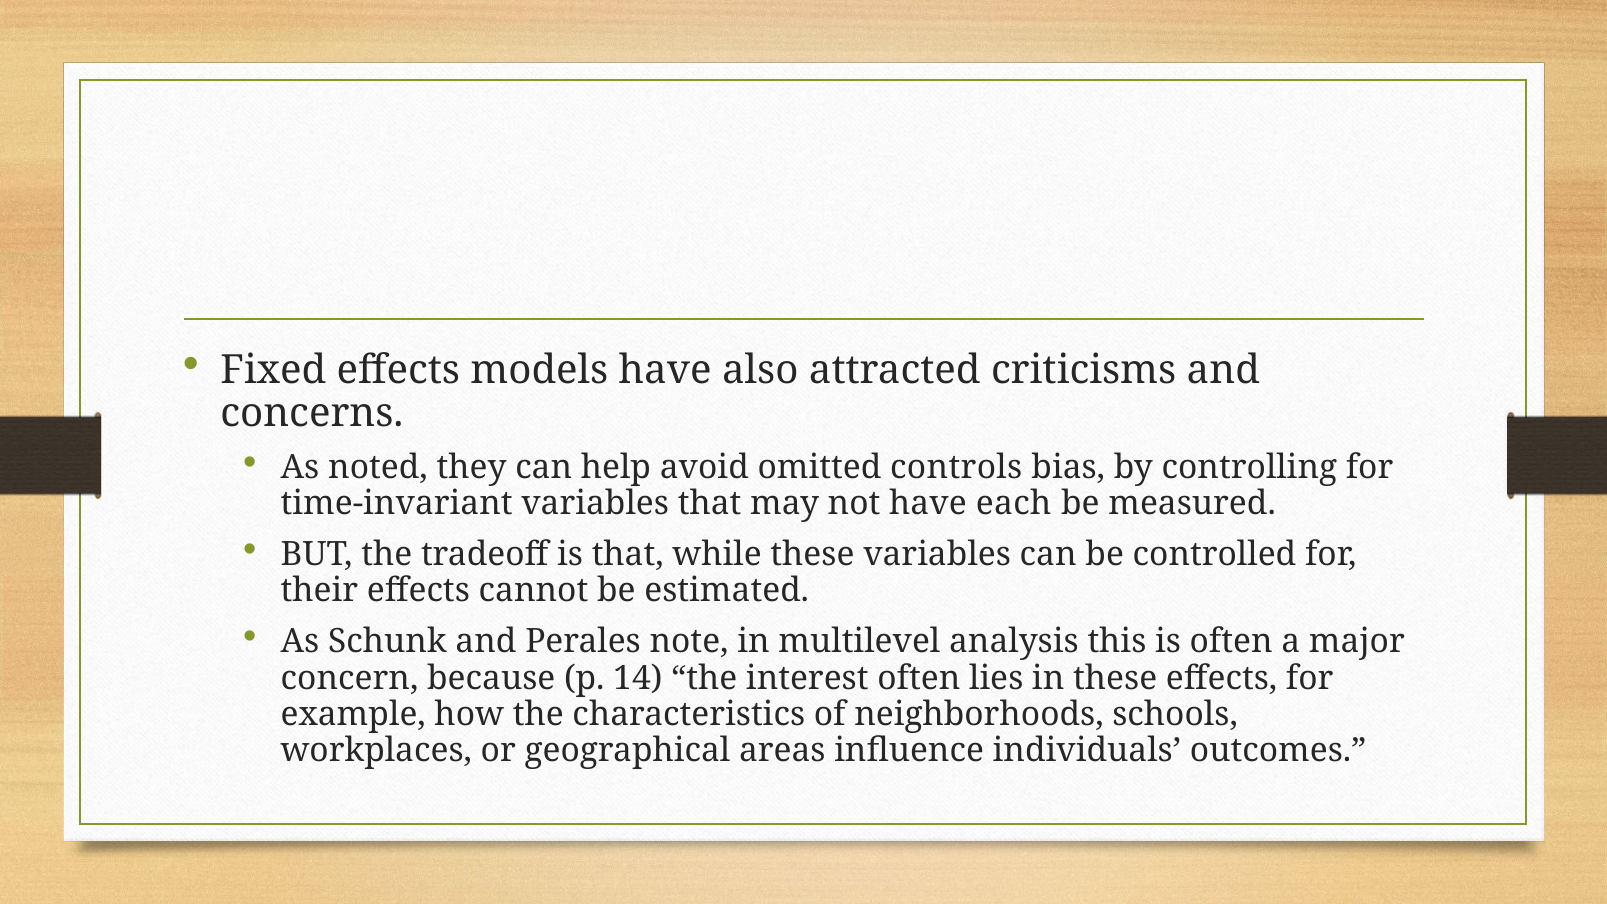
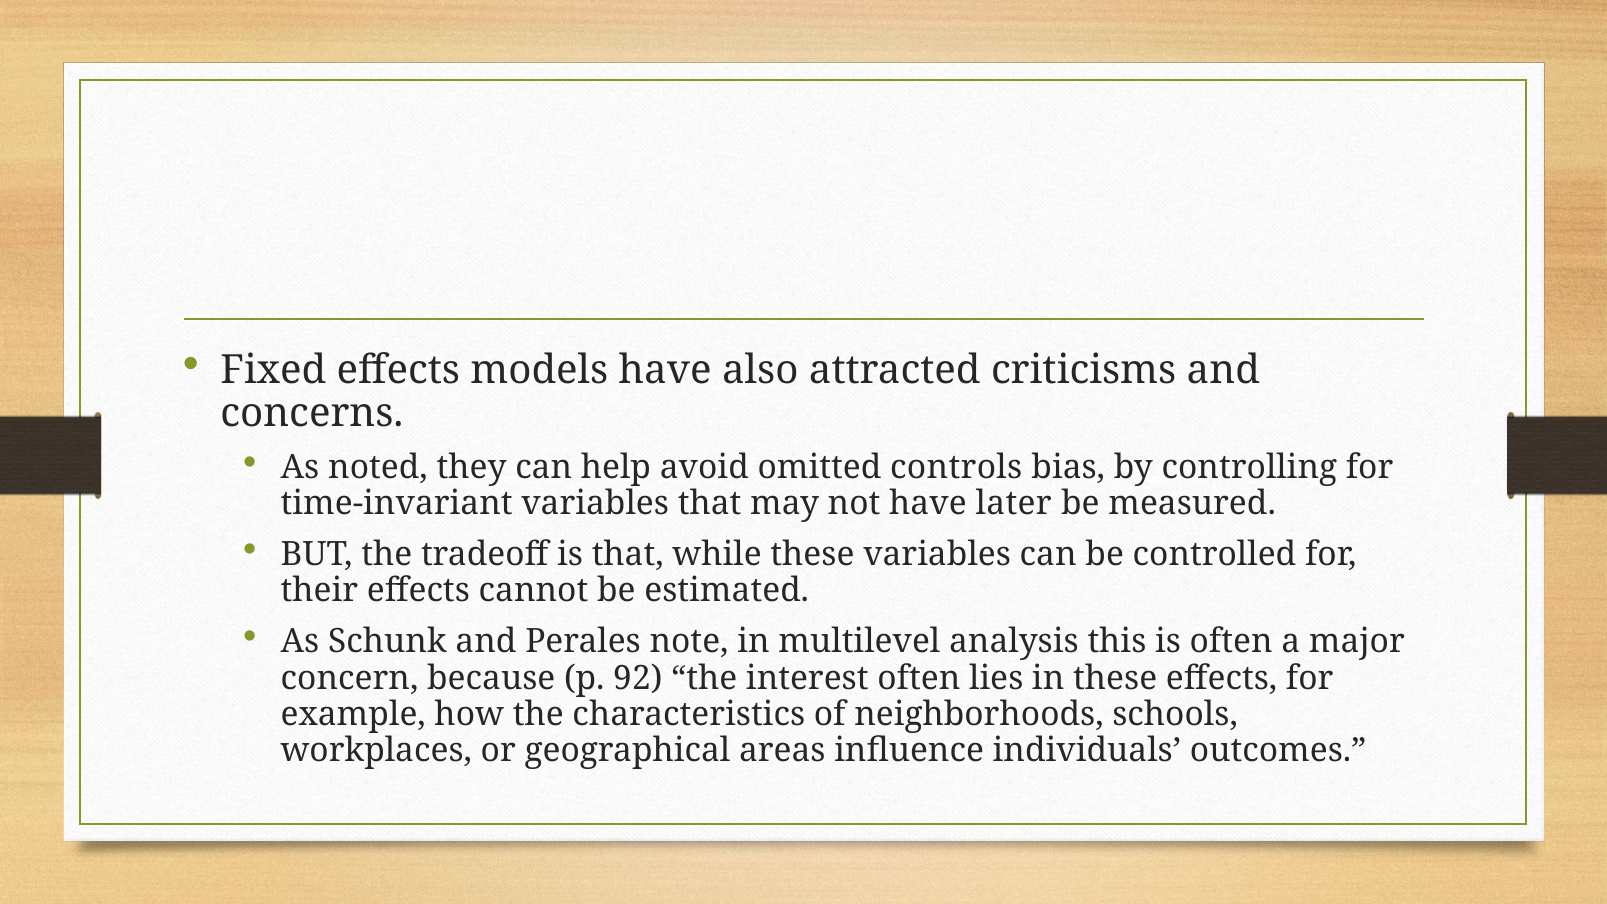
each: each -> later
14: 14 -> 92
